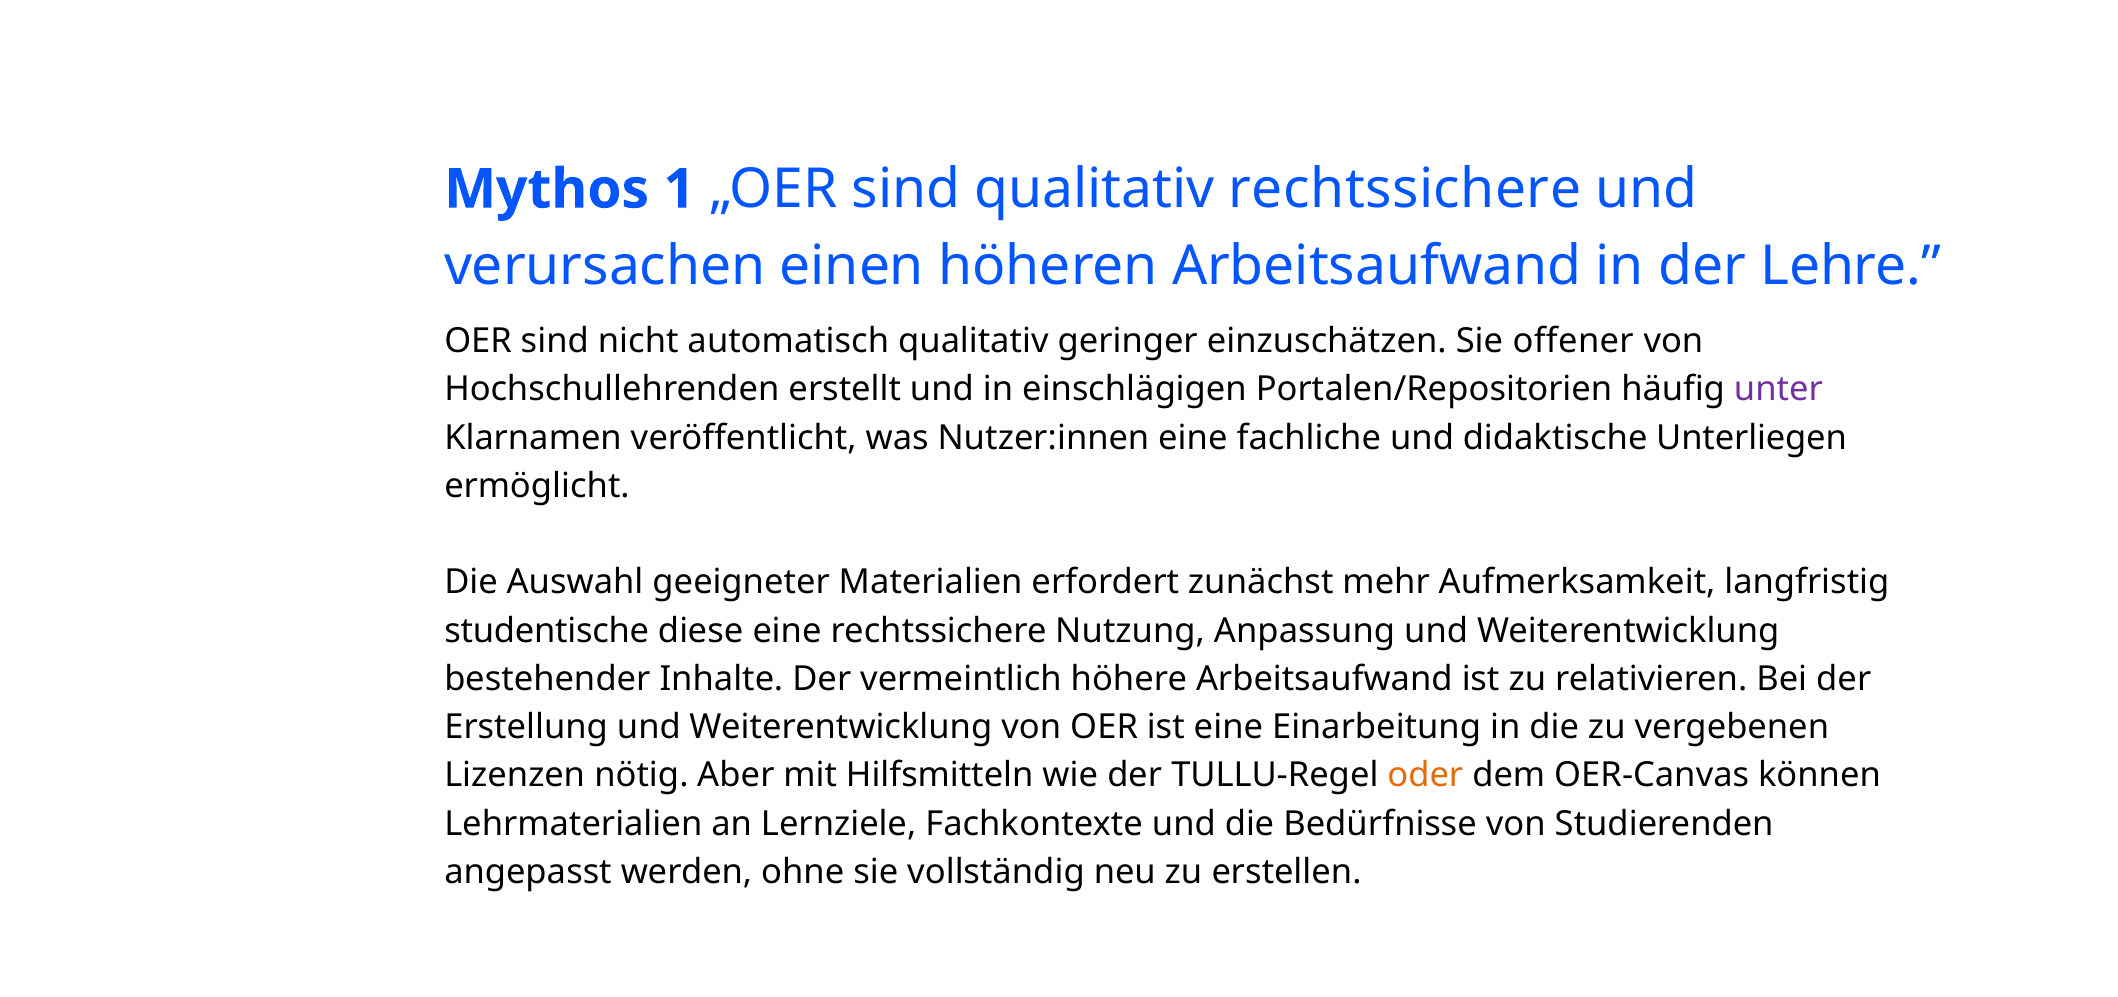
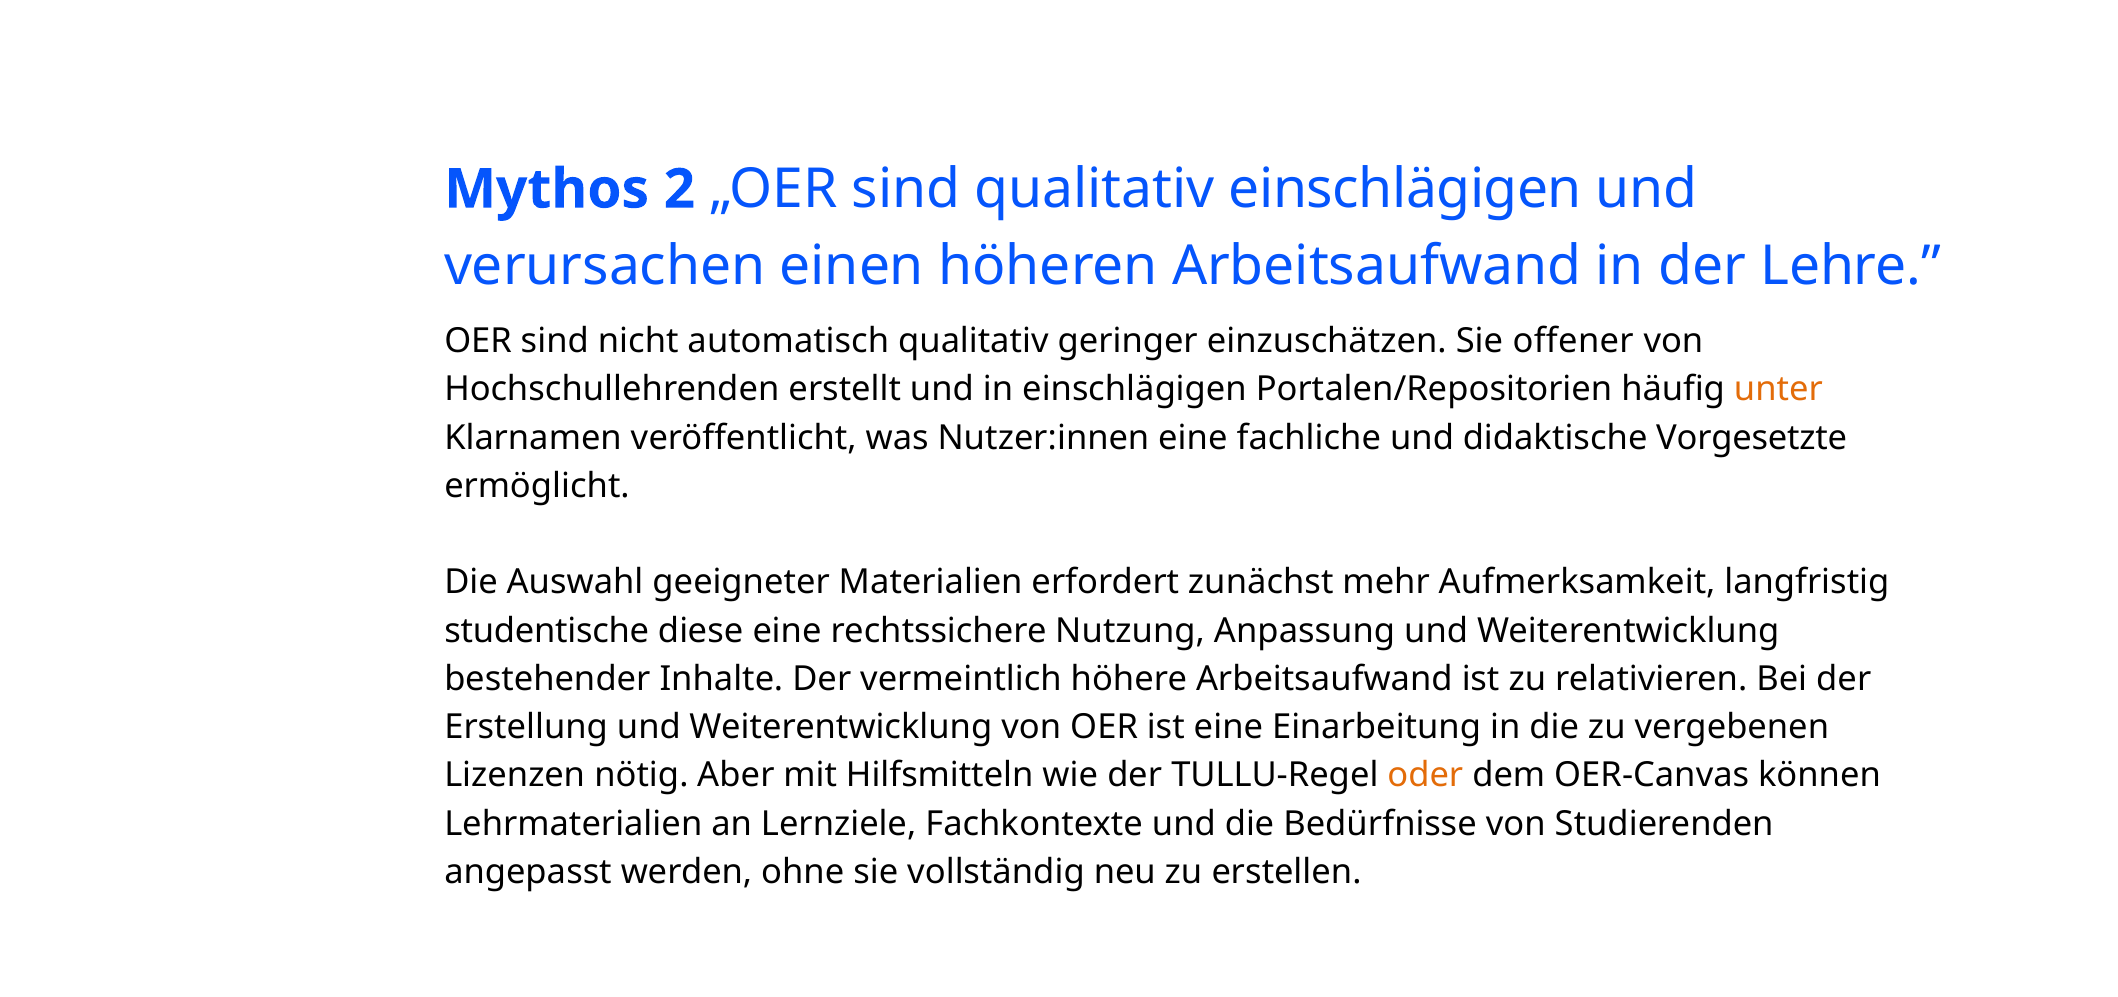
1: 1 -> 2
qualitativ rechtssichere: rechtssichere -> einschlägigen
unter colour: purple -> orange
Unterliegen: Unterliegen -> Vorgesetzte
